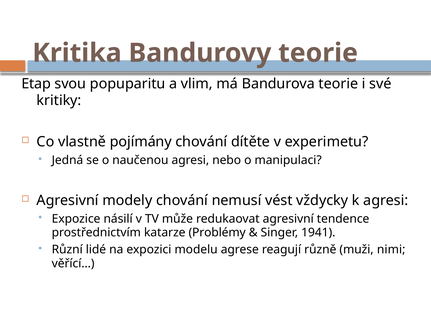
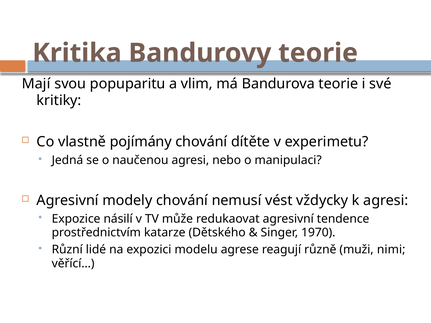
Etap: Etap -> Mají
Problémy: Problémy -> Dětského
1941: 1941 -> 1970
